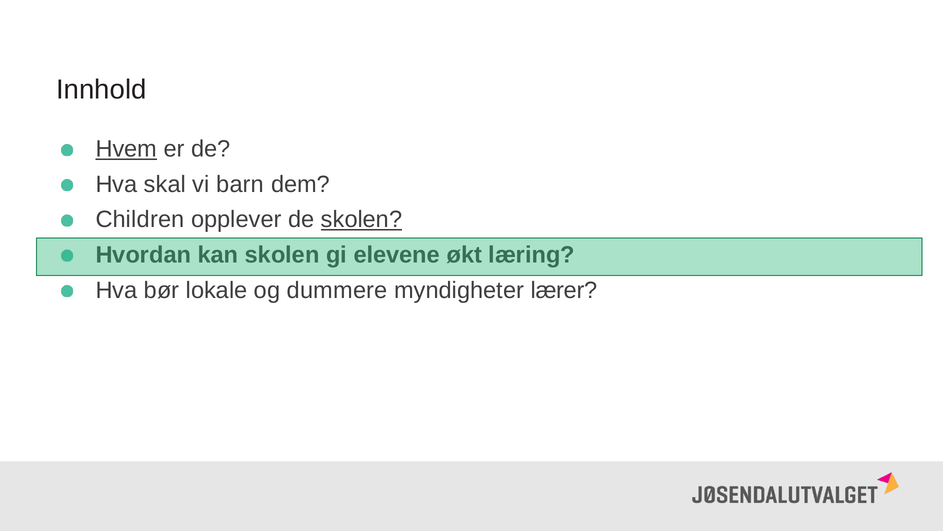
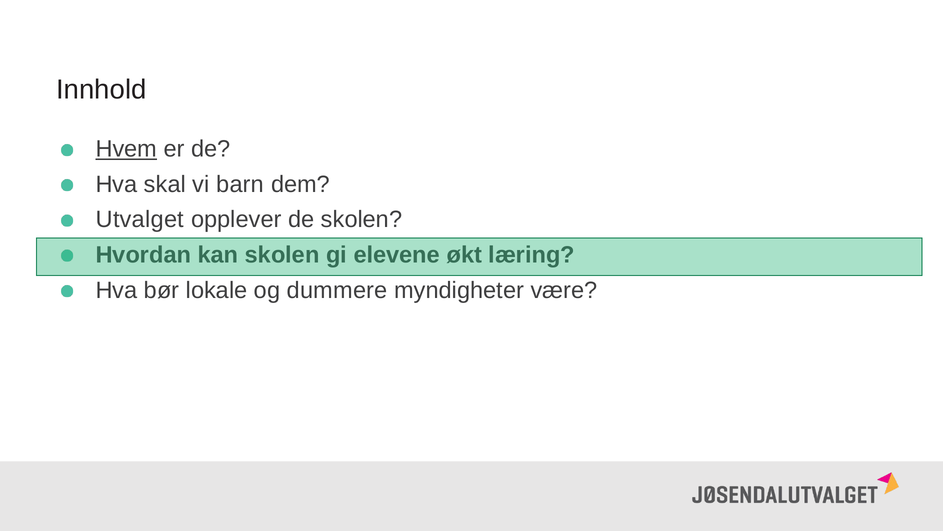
Children: Children -> Utvalget
skolen at (362, 220) underline: present -> none
lærer: lærer -> være
